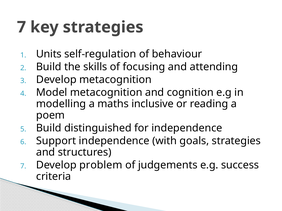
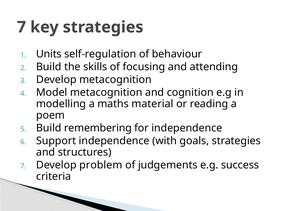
inclusive: inclusive -> material
distinguished: distinguished -> remembering
